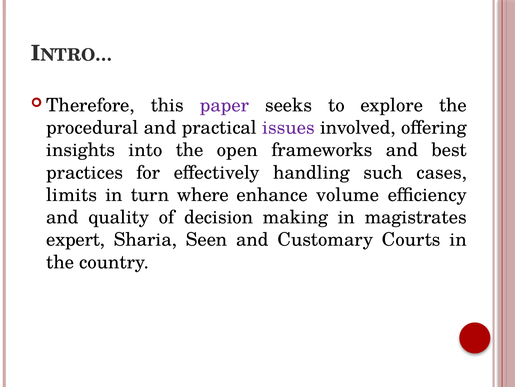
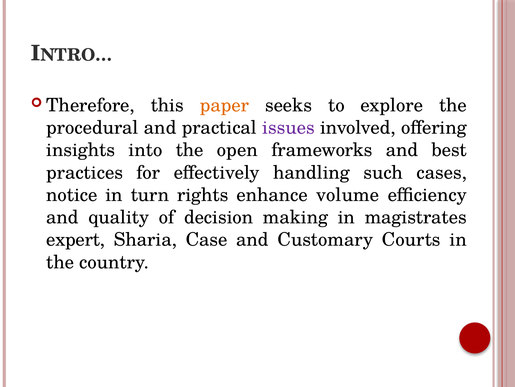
paper colour: purple -> orange
limits: limits -> notice
where: where -> rights
Seen: Seen -> Case
